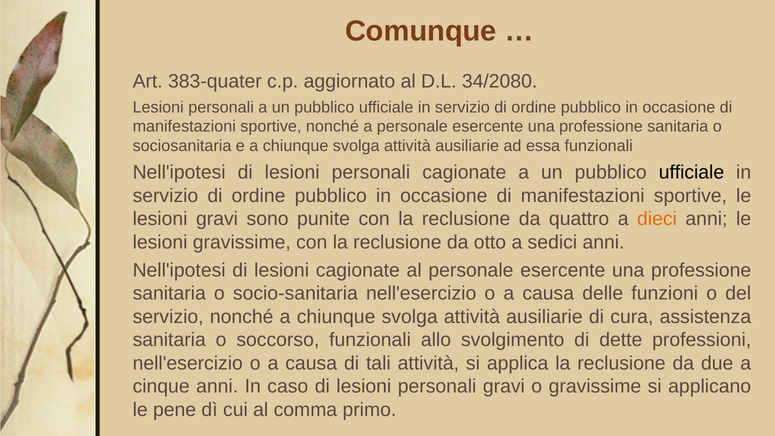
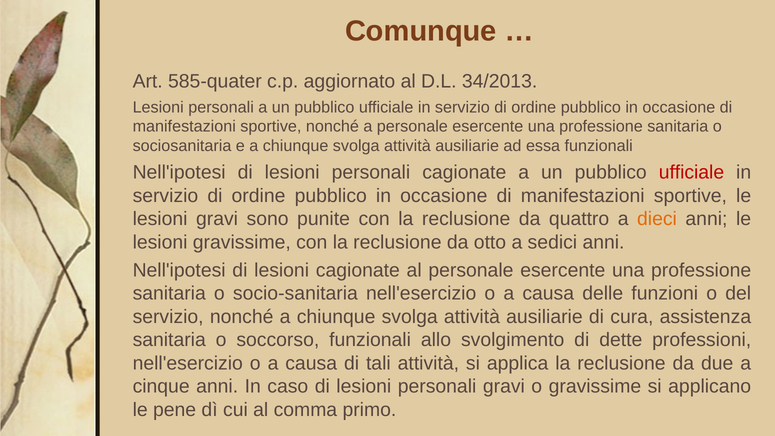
383-quater: 383-quater -> 585-quater
34/2080: 34/2080 -> 34/2013
ufficiale at (691, 172) colour: black -> red
